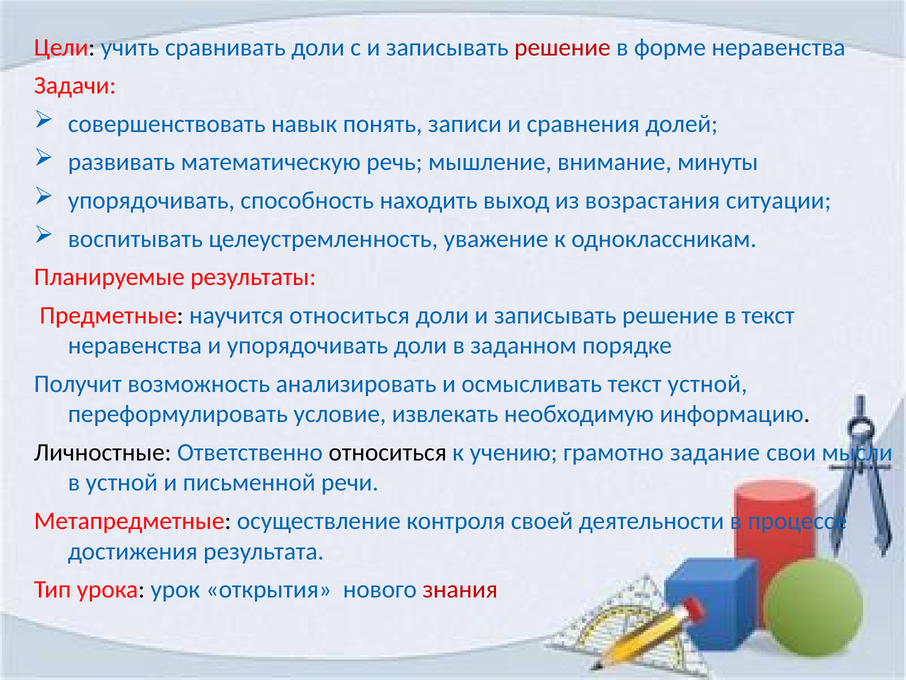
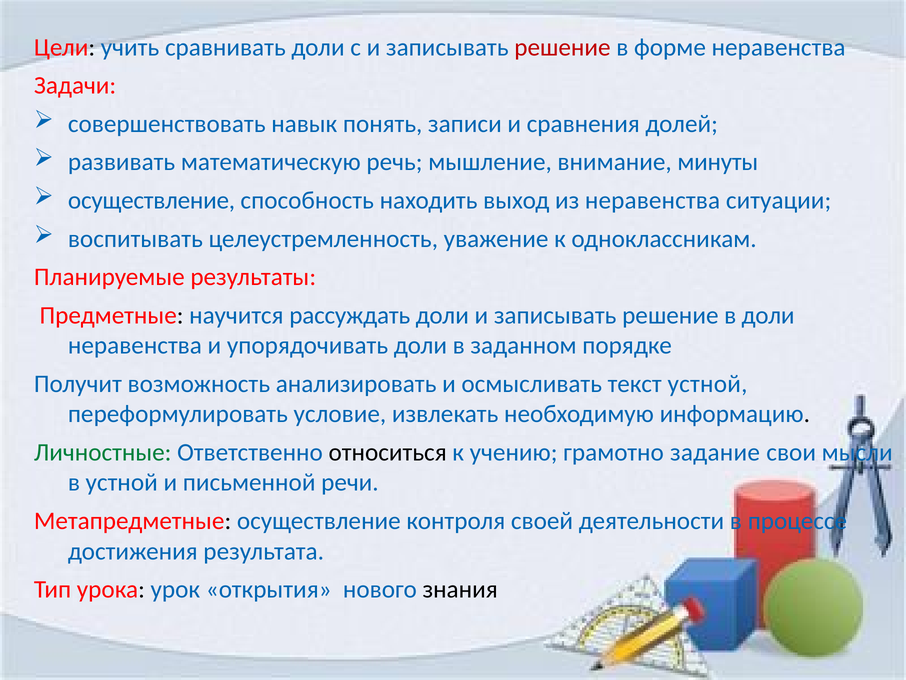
упорядочивать at (151, 200): упорядочивать -> осуществление
из возрастания: возрастания -> неравенства
научится относиться: относиться -> рассуждать
в текст: текст -> доли
Личностные colour: black -> green
знания colour: red -> black
